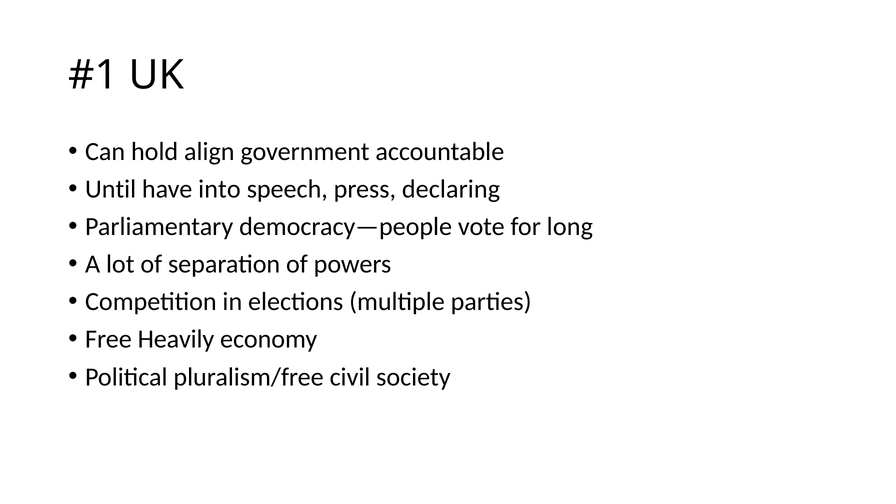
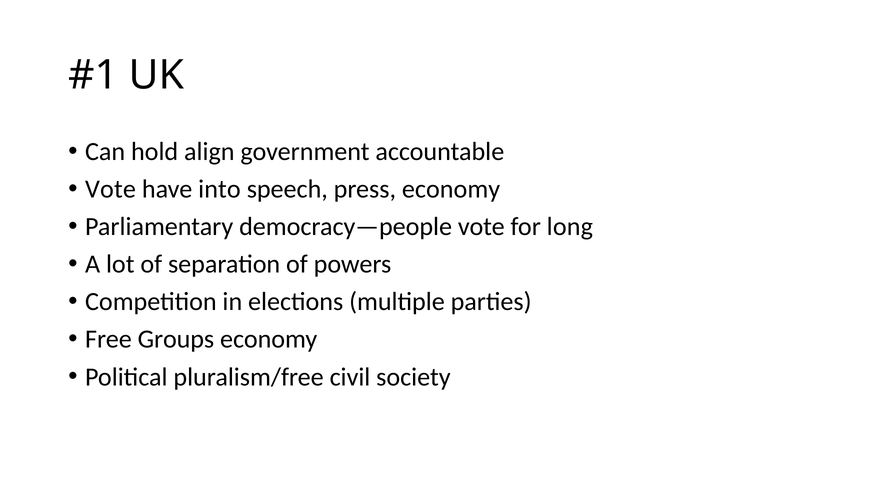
Until at (111, 189): Until -> Vote
press declaring: declaring -> economy
Heavily: Heavily -> Groups
